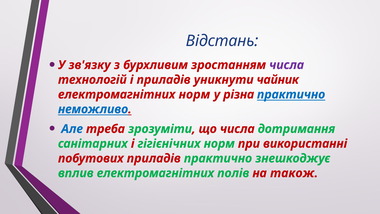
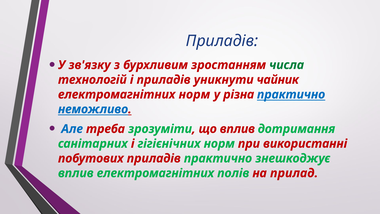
Відстань at (222, 41): Відстань -> Приладів
числа at (287, 65) colour: purple -> green
що числа: числа -> вплив
також: також -> прилад
